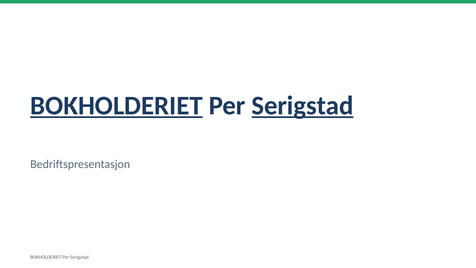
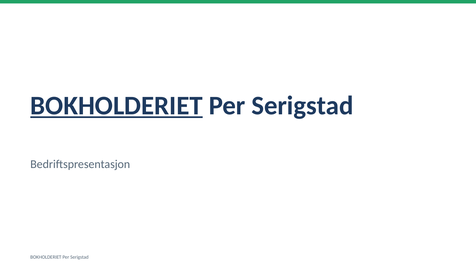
Serigstad at (302, 106) underline: present -> none
